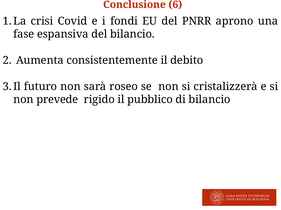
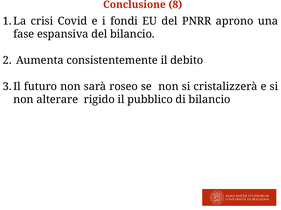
6: 6 -> 8
prevede: prevede -> alterare
